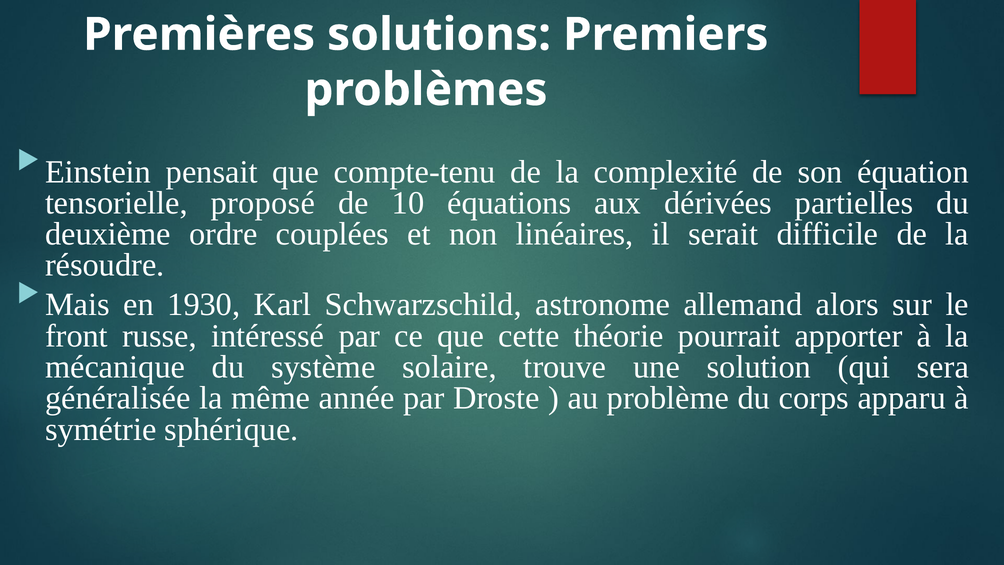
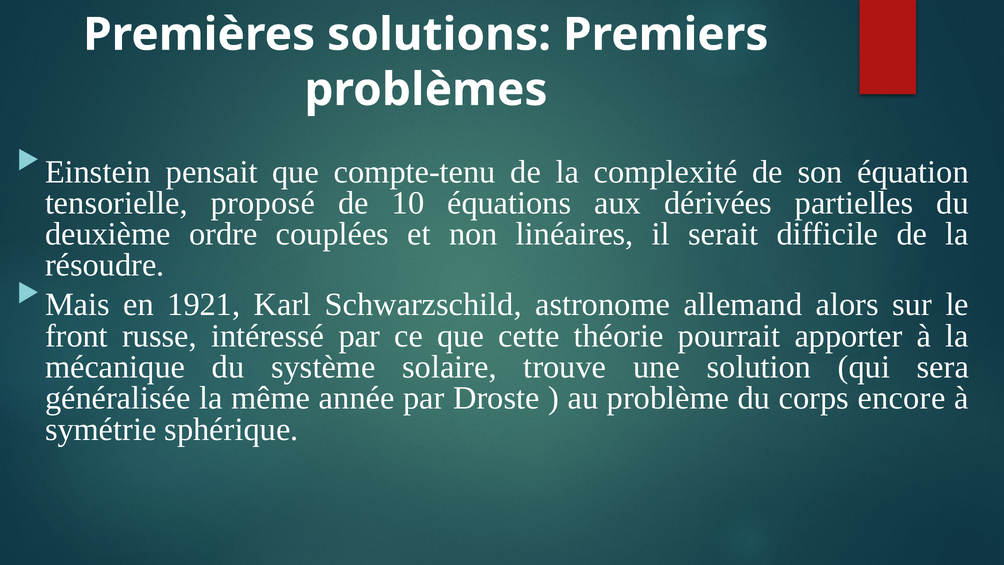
1930: 1930 -> 1921
apparu: apparu -> encore
